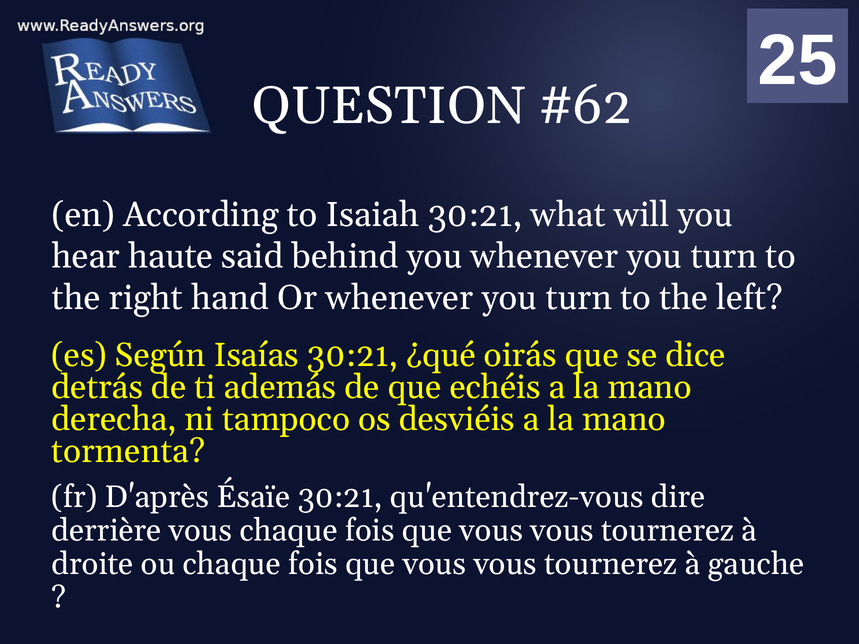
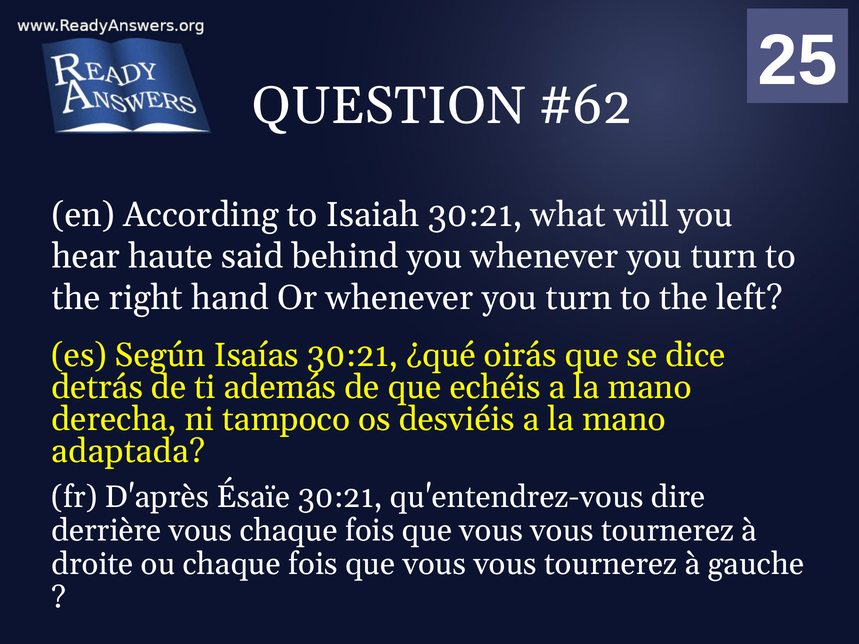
tormenta: tormenta -> adaptada
